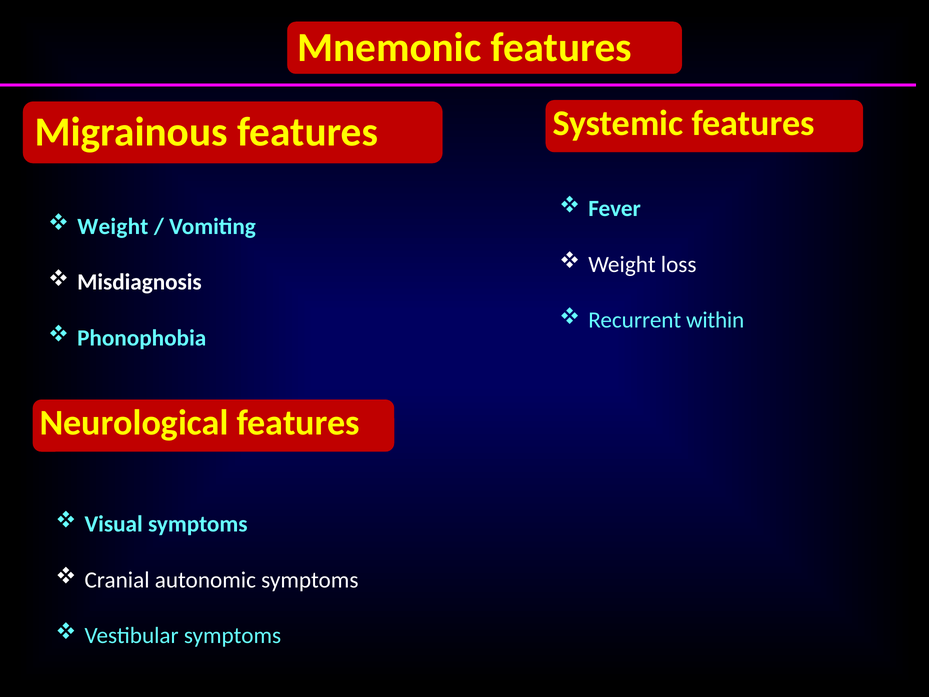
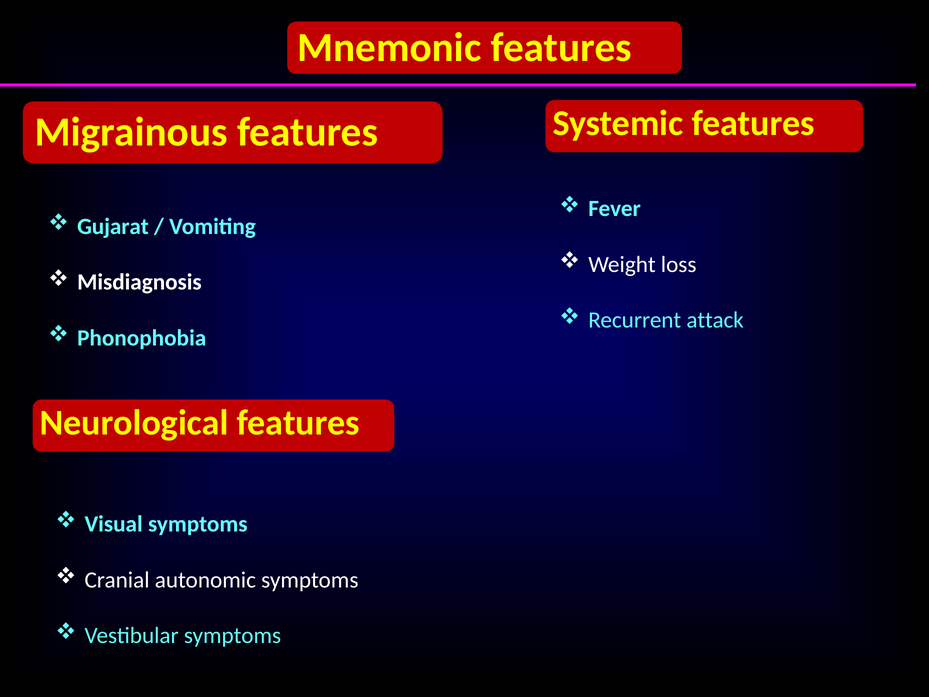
Weight at (113, 226): Weight -> Gujarat
within: within -> attack
